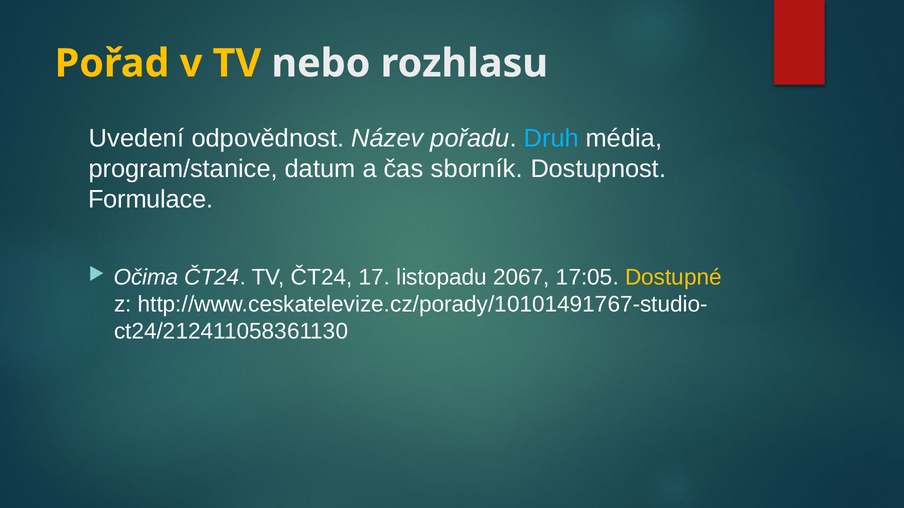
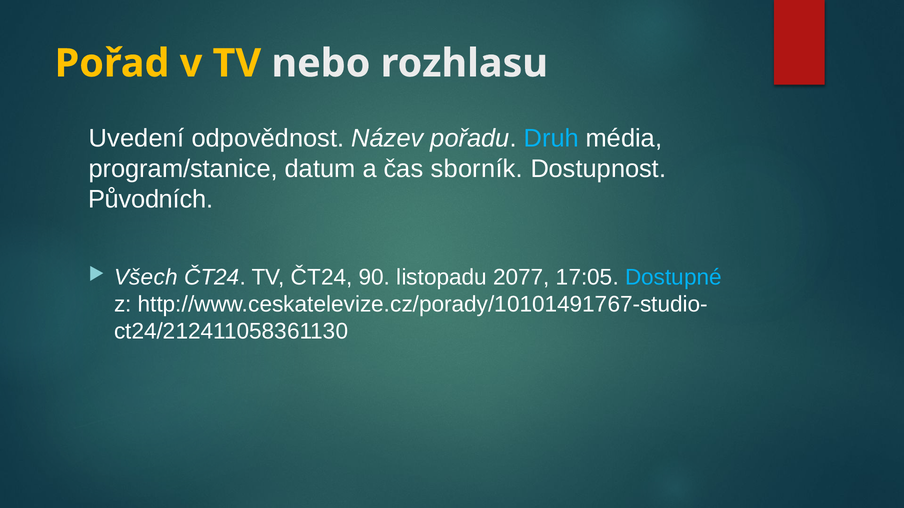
Formulace: Formulace -> Původních
Očima: Očima -> Všech
17: 17 -> 90
2067: 2067 -> 2077
Dostupné colour: yellow -> light blue
